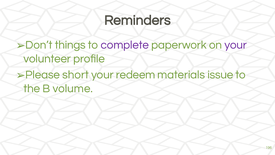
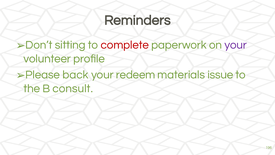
things: things -> sitting
complete colour: purple -> red
short: short -> back
volume: volume -> consult
